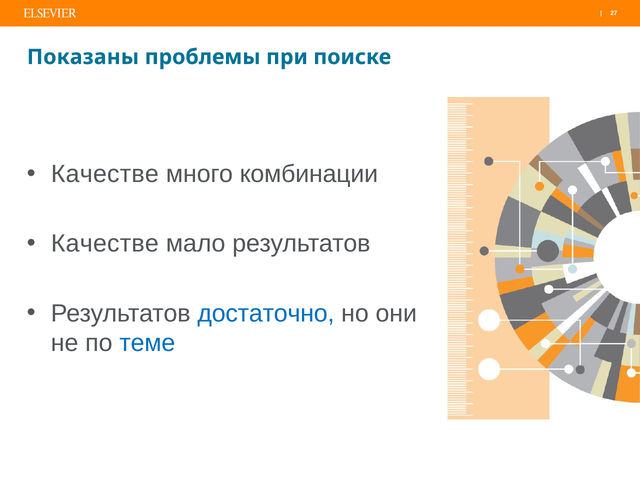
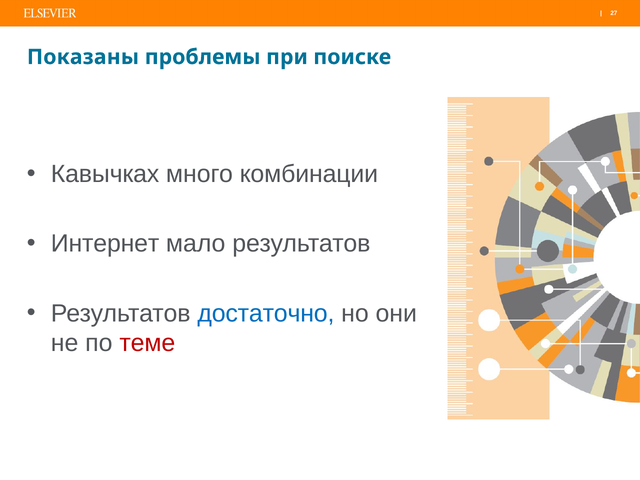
Качестве at (105, 174): Качестве -> Кавычках
Качестве at (105, 244): Качестве -> Интернет
теме colour: blue -> red
